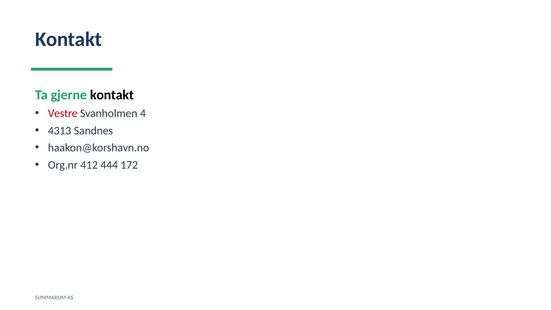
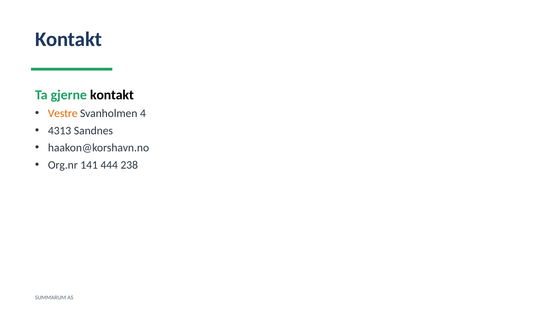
Vestre colour: red -> orange
412: 412 -> 141
172: 172 -> 238
